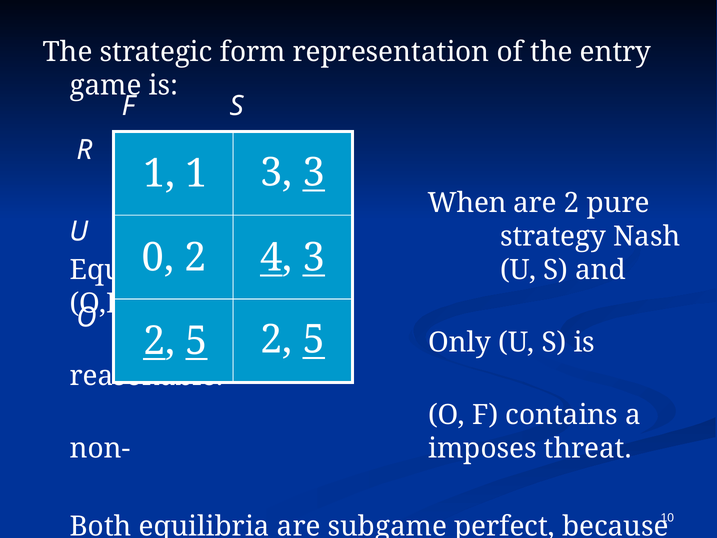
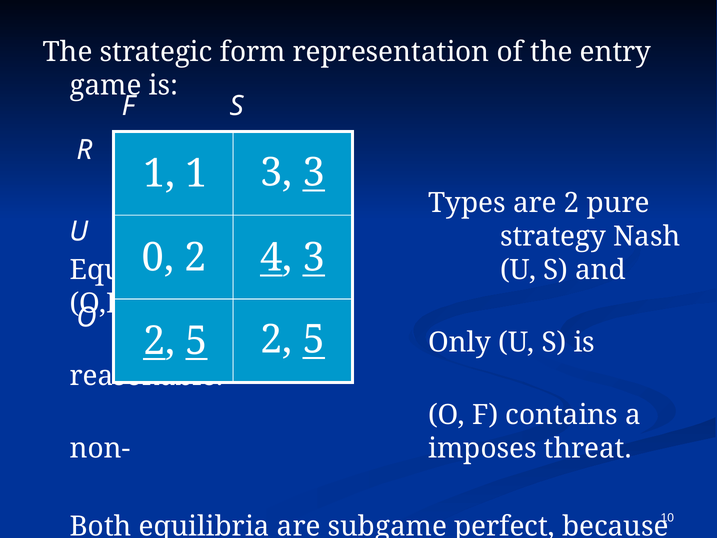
When: When -> Types
